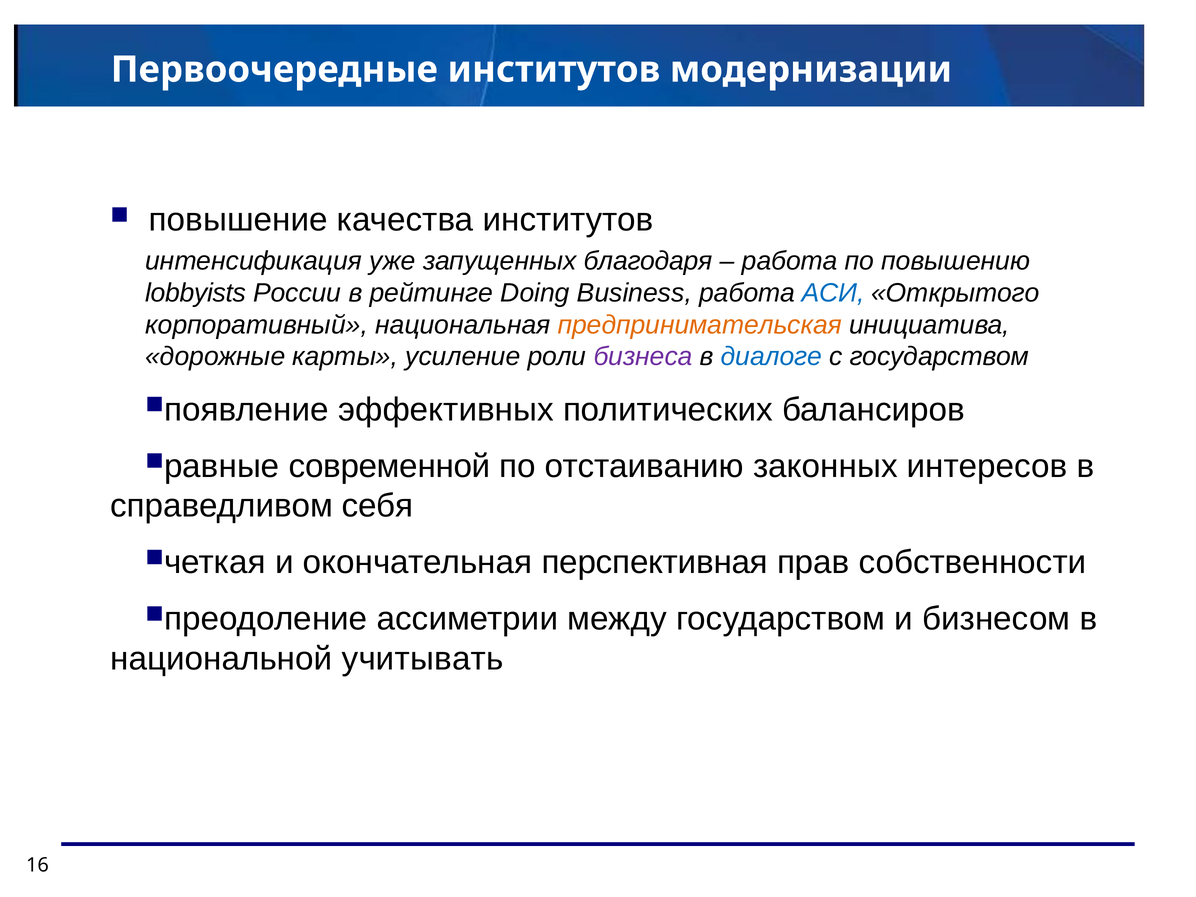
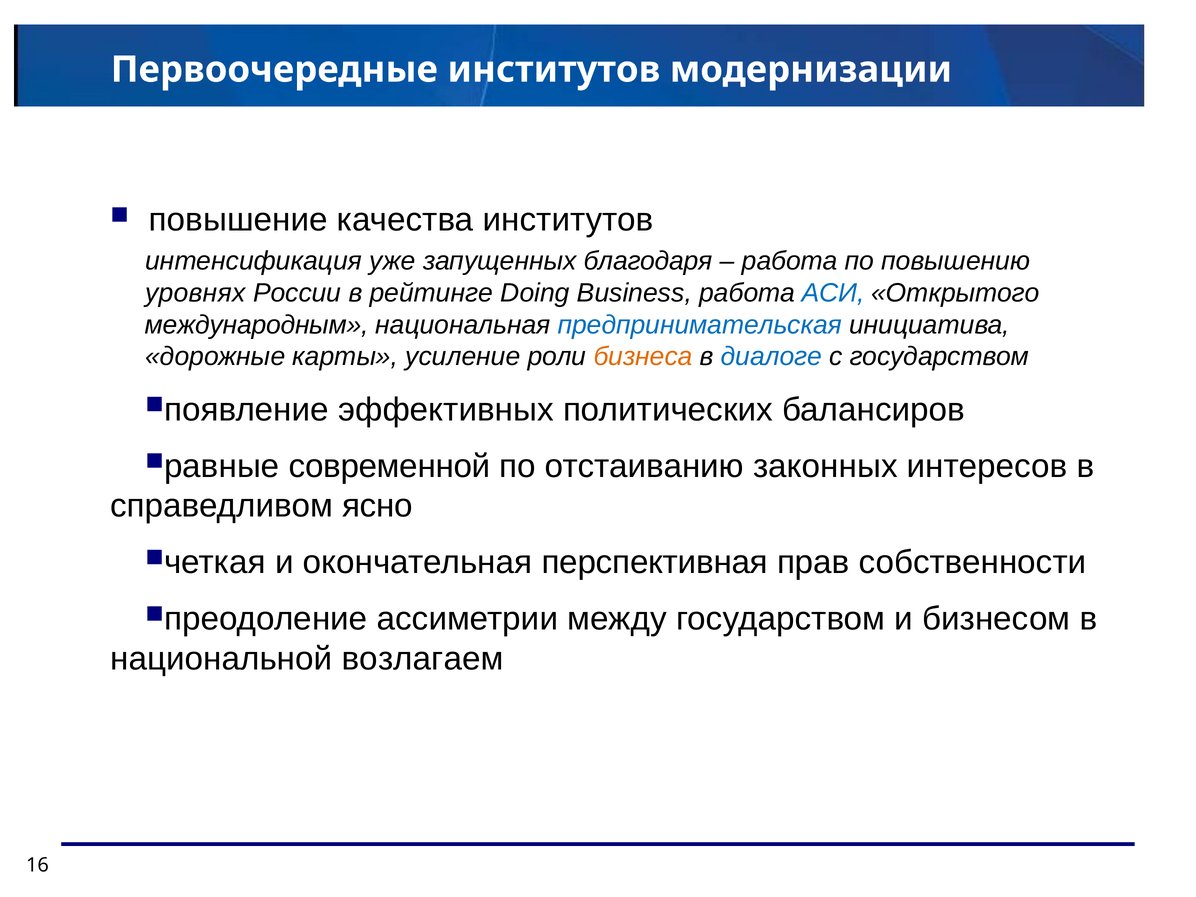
lobbyists: lobbyists -> уровнях
корпоративный: корпоративный -> международным
предпринимательская colour: orange -> blue
бизнеса colour: purple -> orange
себя: себя -> ясно
учитывать: учитывать -> возлагаем
